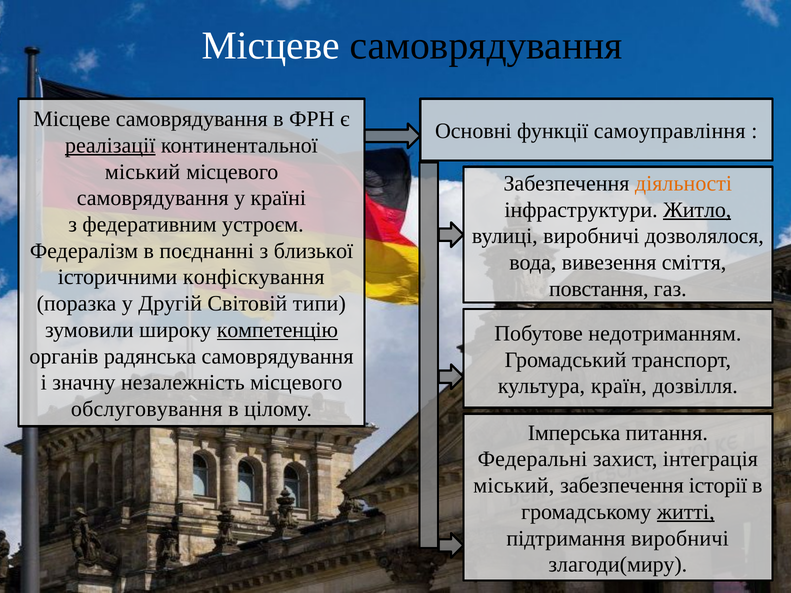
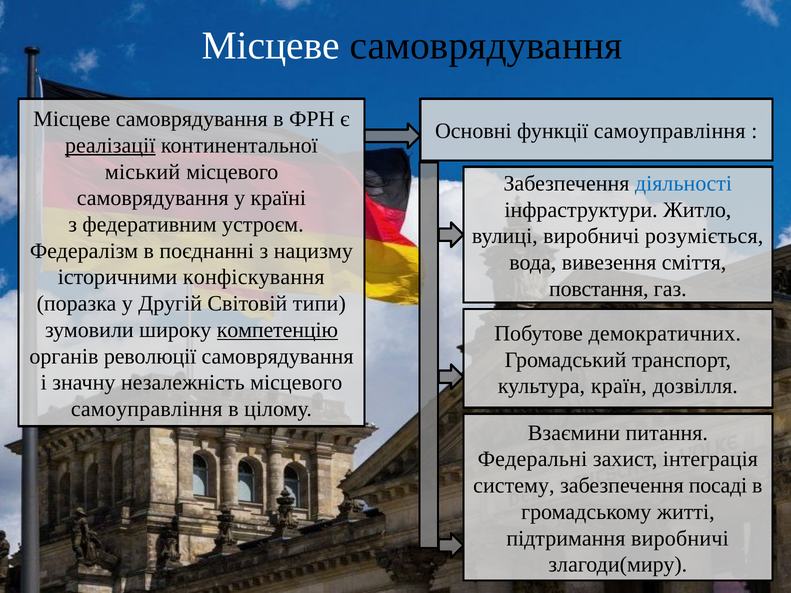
діяльності colour: orange -> blue
Житло underline: present -> none
дозволялося: дозволялося -> розуміється
близької: близької -> нацизму
недотриманням: недотриманням -> демократичних
радянська: радянська -> революції
обслуговування at (147, 409): обслуговування -> самоуправління
Імперська: Імперська -> Взаємини
міський at (514, 486): міський -> систему
історії: історії -> посаді
житті underline: present -> none
